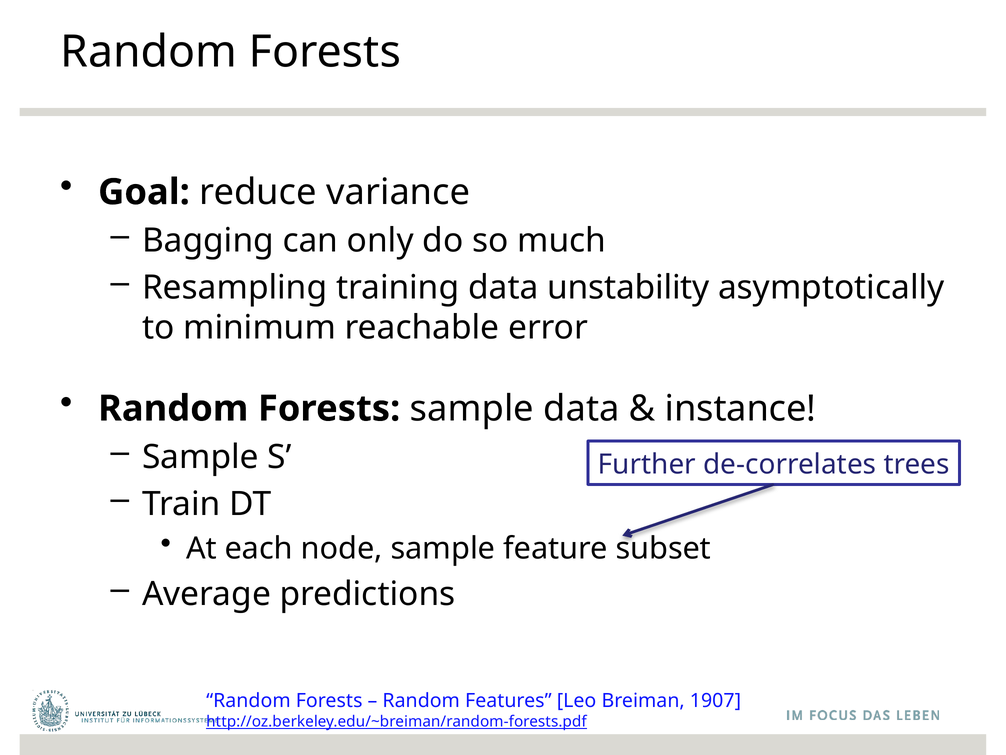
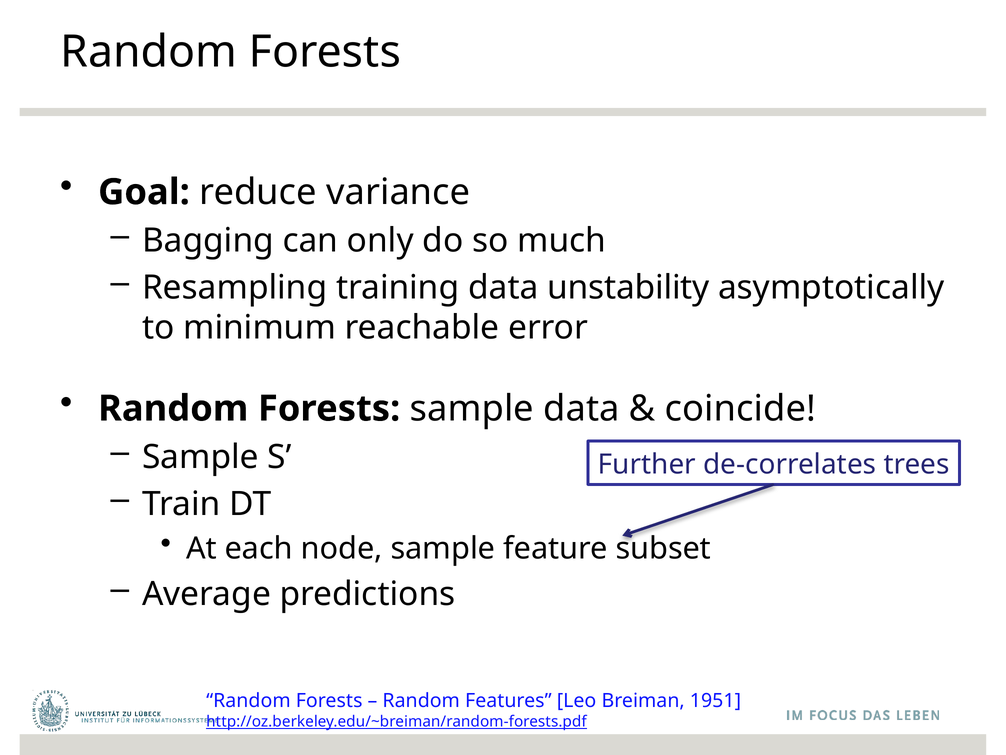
instance: instance -> coincide
1907: 1907 -> 1951
